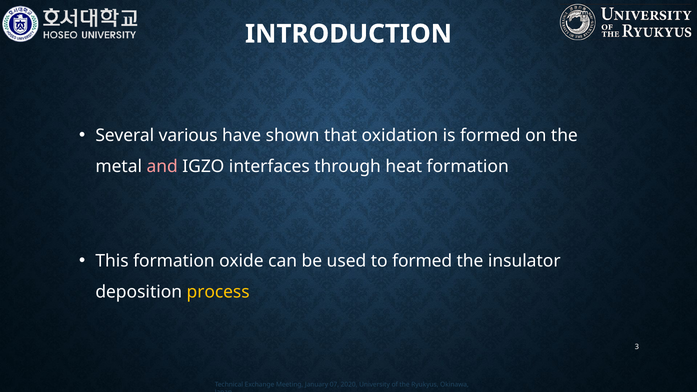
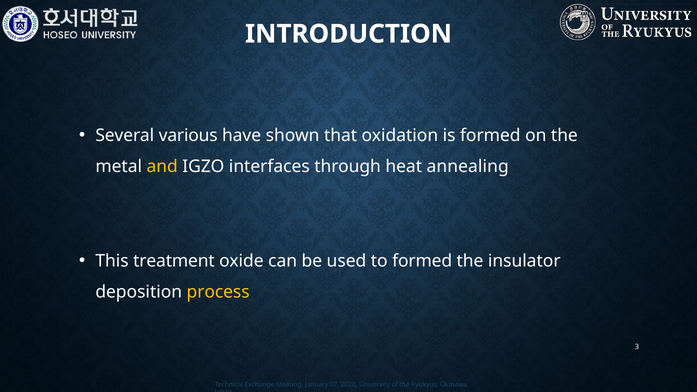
and colour: pink -> yellow
heat formation: formation -> annealing
This formation: formation -> treatment
